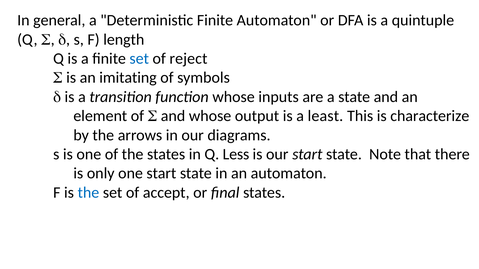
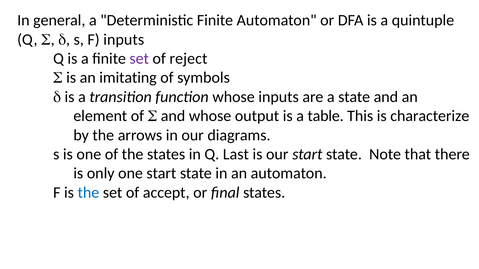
F length: length -> inputs
set at (139, 59) colour: blue -> purple
least: least -> table
Less: Less -> Last
